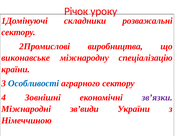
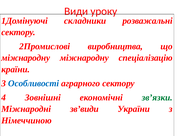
Річок: Річок -> Види
виконавське at (26, 58): виконавське -> міжнародну
зв’язки colour: purple -> green
